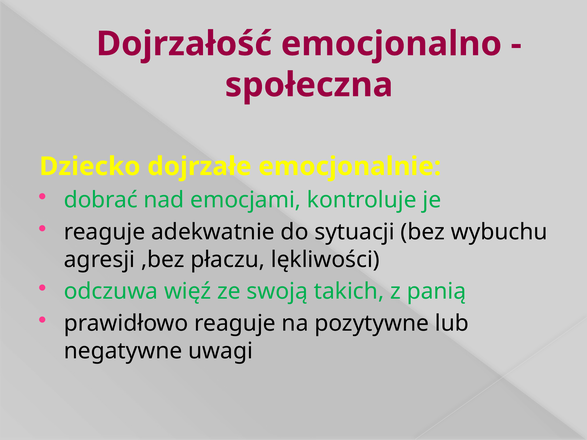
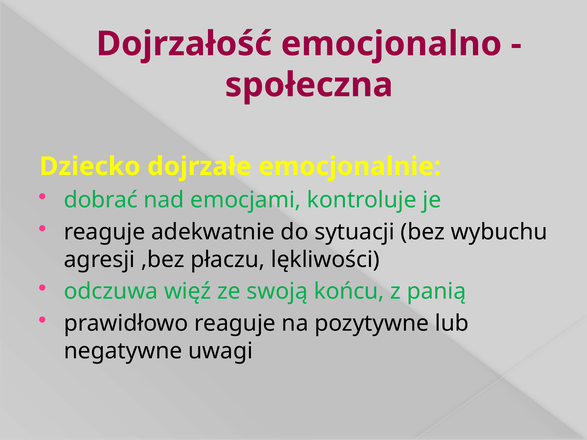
takich: takich -> końcu
